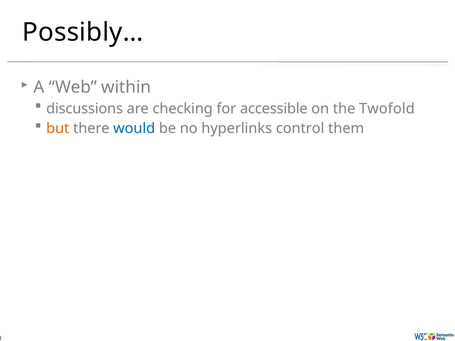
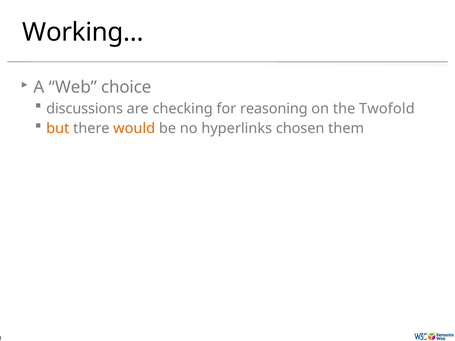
Possibly…: Possibly… -> Working…
within: within -> choice
accessible: accessible -> reasoning
would colour: blue -> orange
control: control -> chosen
